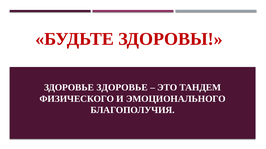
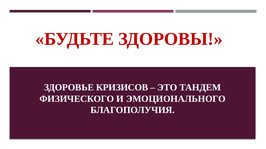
ЗДОРОВЬЕ ЗДОРОВЬЕ: ЗДОРОВЬЕ -> КРИЗИСОВ
